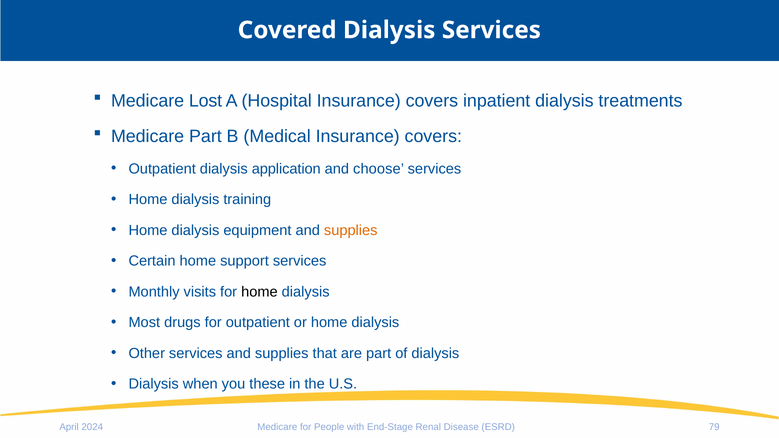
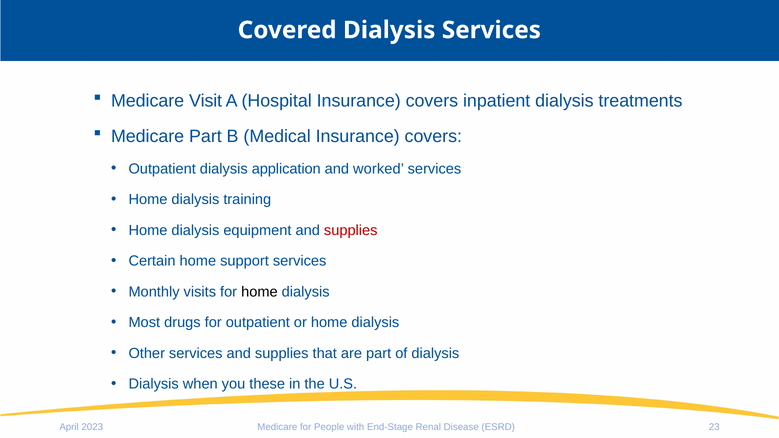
Lost: Lost -> Visit
choose: choose -> worked
supplies at (351, 230) colour: orange -> red
2024: 2024 -> 2023
79: 79 -> 23
